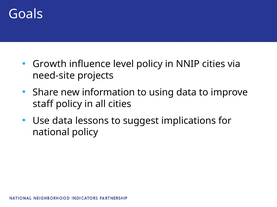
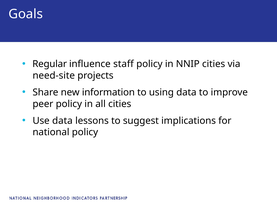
Growth: Growth -> Regular
level: level -> staff
staff: staff -> peer
